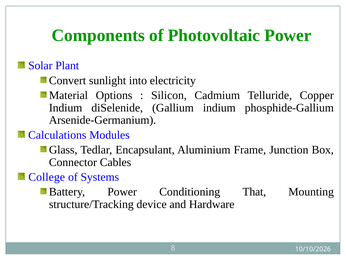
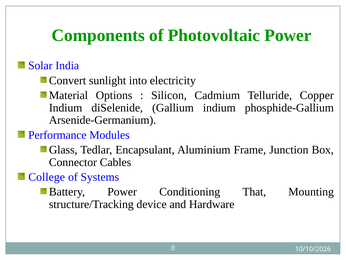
Plant: Plant -> India
Calculations: Calculations -> Performance
